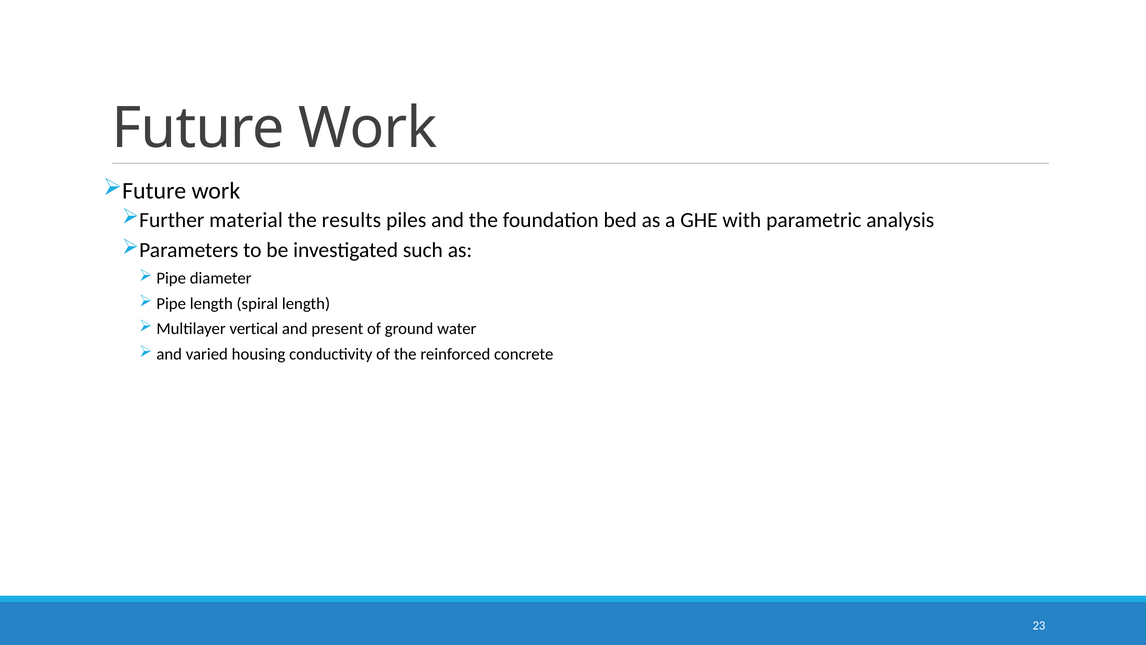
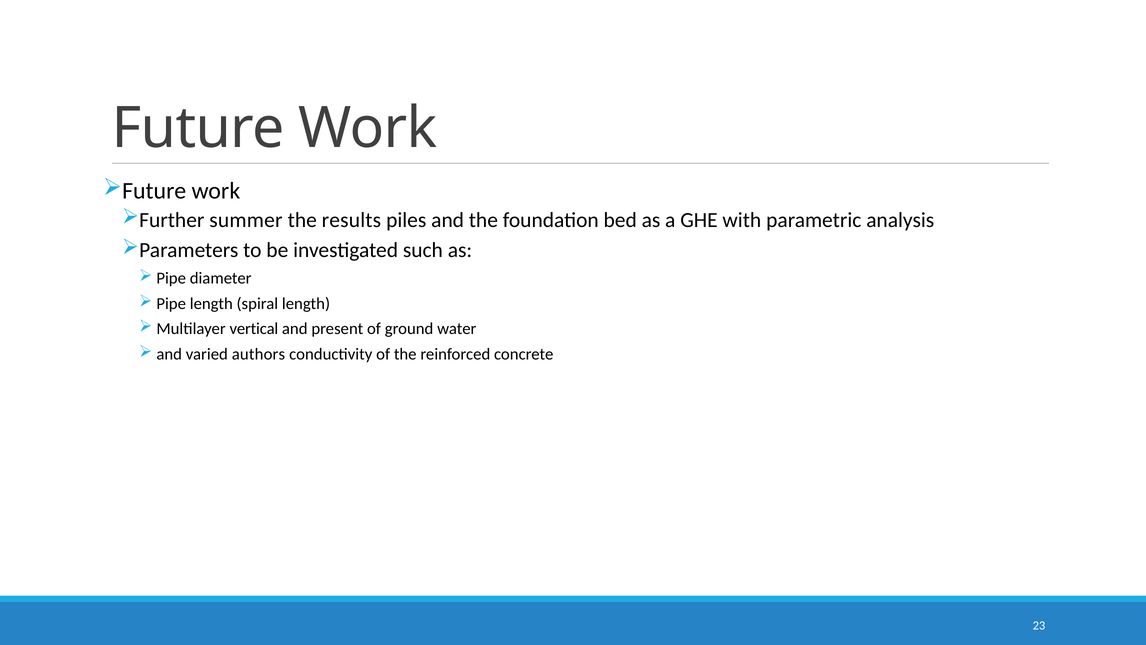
material: material -> summer
housing: housing -> authors
